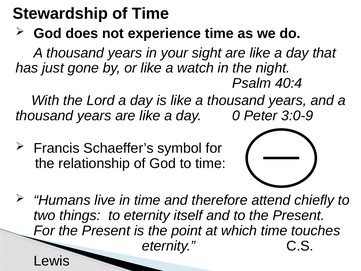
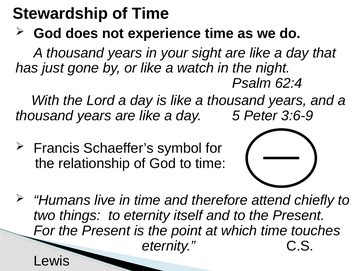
40:4: 40:4 -> 62:4
0: 0 -> 5
3:0-9: 3:0-9 -> 3:6-9
